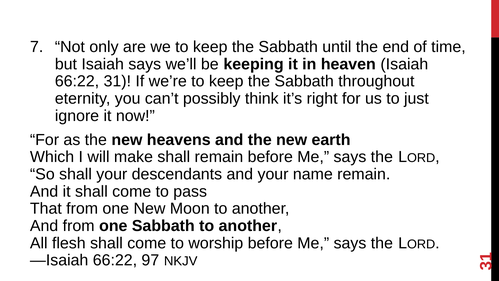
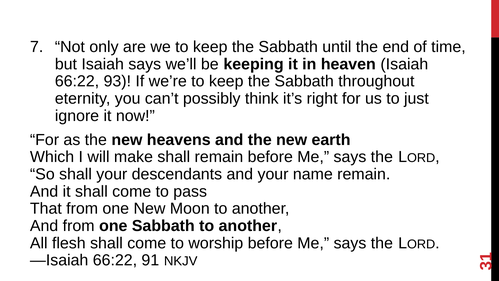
31: 31 -> 93
97: 97 -> 91
